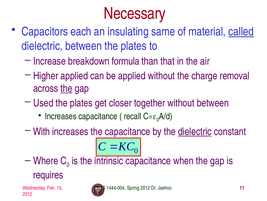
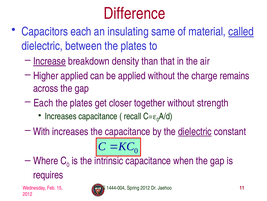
Necessary: Necessary -> Difference
Increase underline: none -> present
formula: formula -> density
removal: removal -> remains
the at (66, 88) underline: present -> none
Used at (43, 103): Used -> Each
without between: between -> strength
